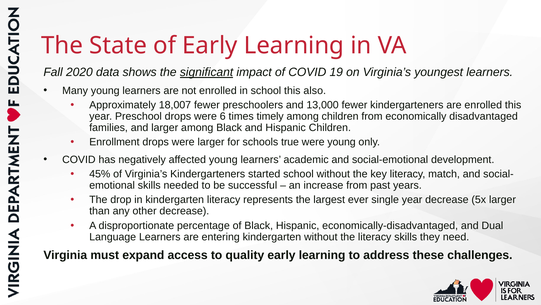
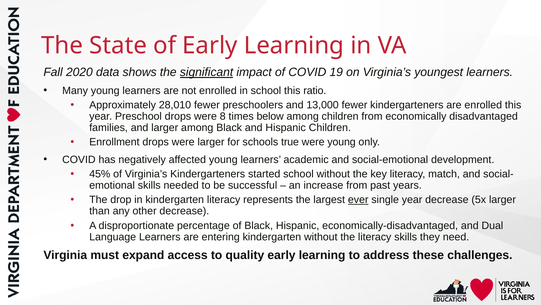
also: also -> ratio
18,007: 18,007 -> 28,010
6: 6 -> 8
timely: timely -> below
ever underline: none -> present
